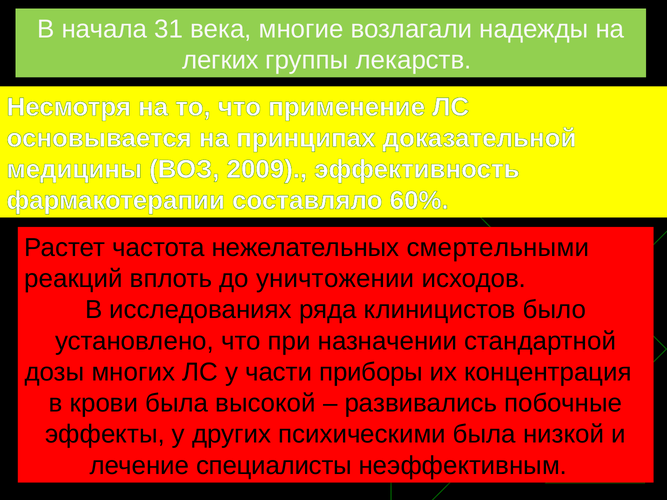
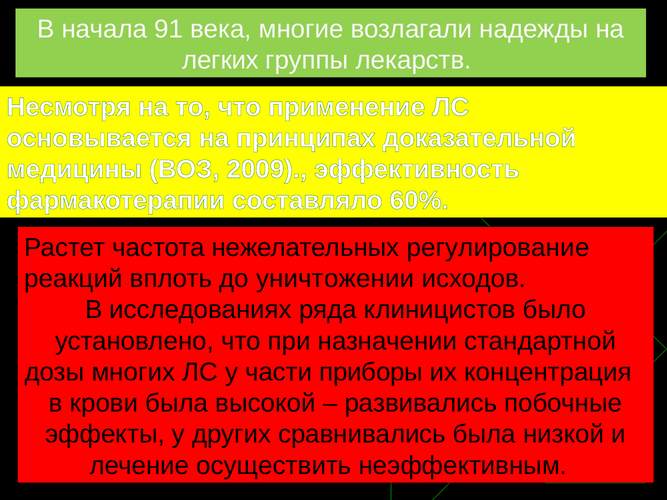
31: 31 -> 91
смертельными: смертельными -> регулирование
психическими: психическими -> сравнивались
специалисты: специалисты -> осуществить
